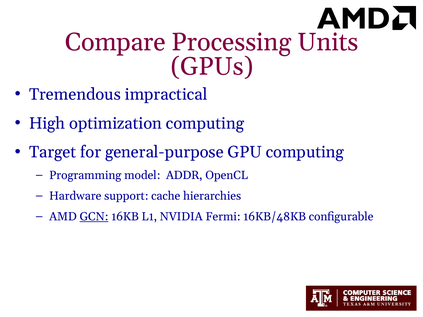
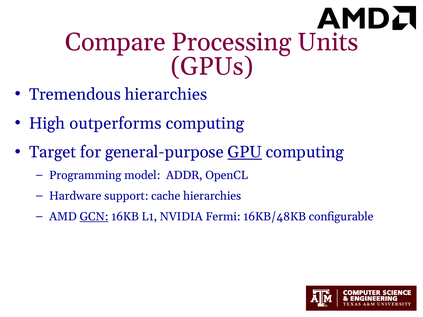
Tremendous impractical: impractical -> hierarchies
optimization: optimization -> outperforms
GPU underline: none -> present
